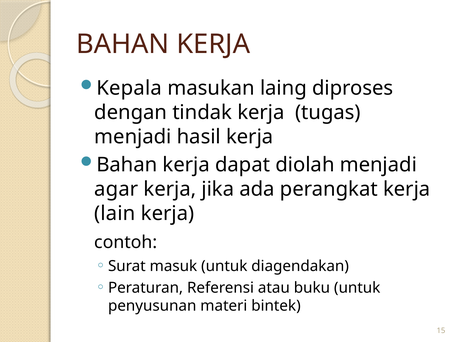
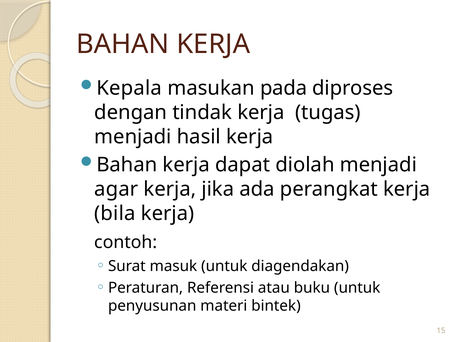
laing: laing -> pada
lain: lain -> bila
